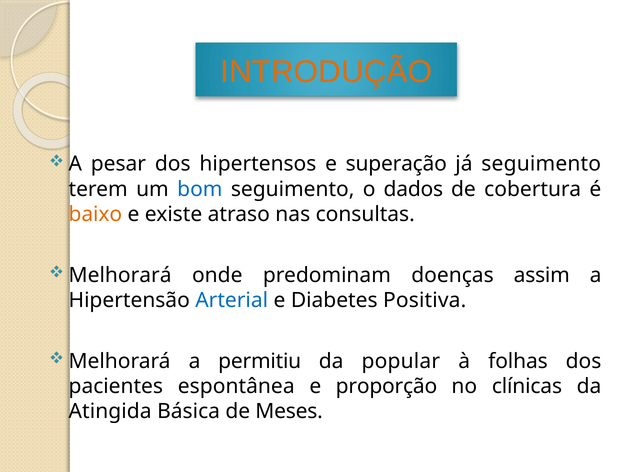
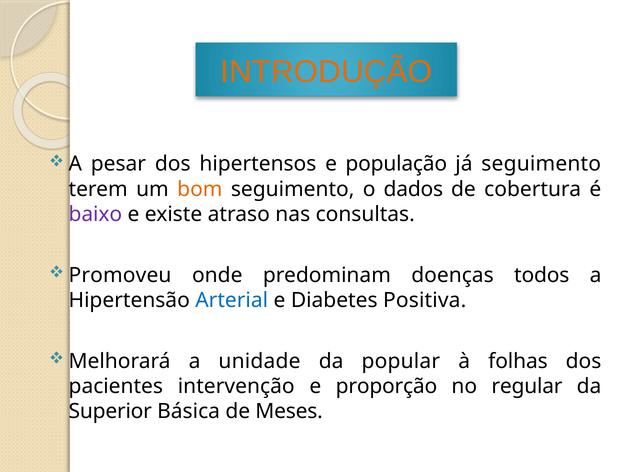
superação: superação -> população
bom colour: blue -> orange
baixo colour: orange -> purple
Melhorará at (120, 275): Melhorará -> Promoveu
assim: assim -> todos
permitiu: permitiu -> unidade
espontânea: espontânea -> intervenção
clínicas: clínicas -> regular
Atingida: Atingida -> Superior
